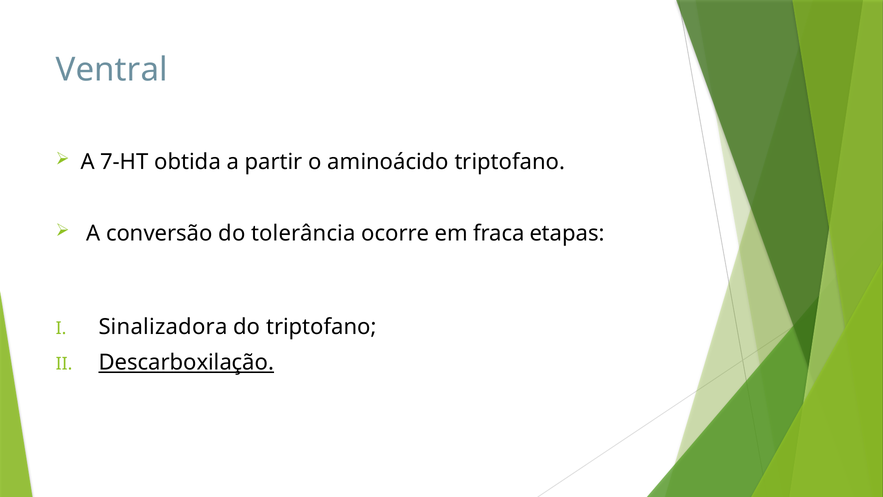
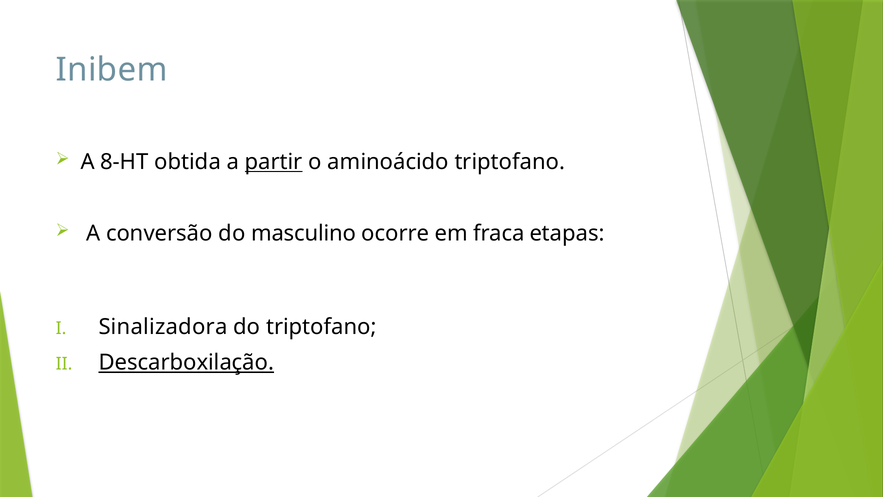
Ventral: Ventral -> Inibem
7-HT: 7-HT -> 8-HT
partir underline: none -> present
tolerância: tolerância -> masculino
